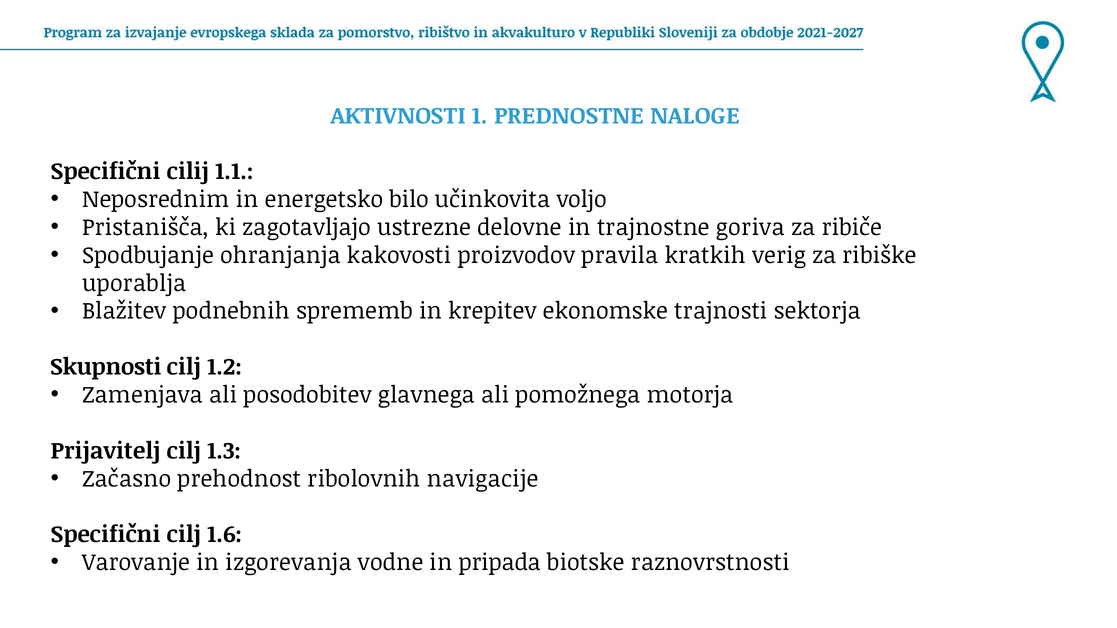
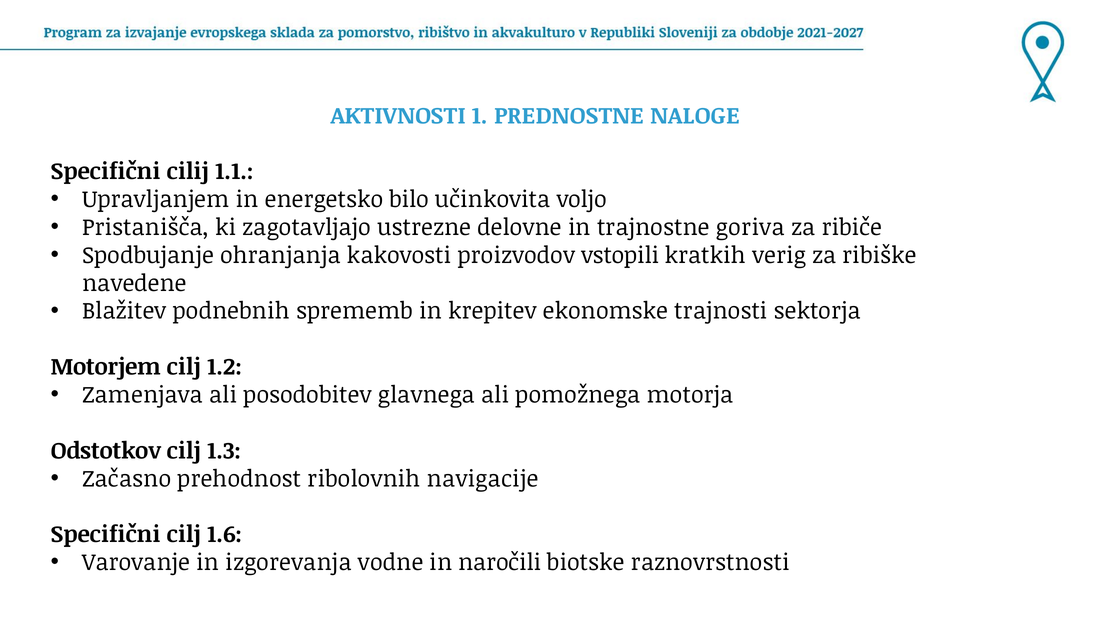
Neposrednim: Neposrednim -> Upravljanjem
pravila: pravila -> vstopili
uporablja: uporablja -> navedene
Skupnosti: Skupnosti -> Motorjem
Prijavitelj: Prijavitelj -> Odstotkov
pripada: pripada -> naročili
